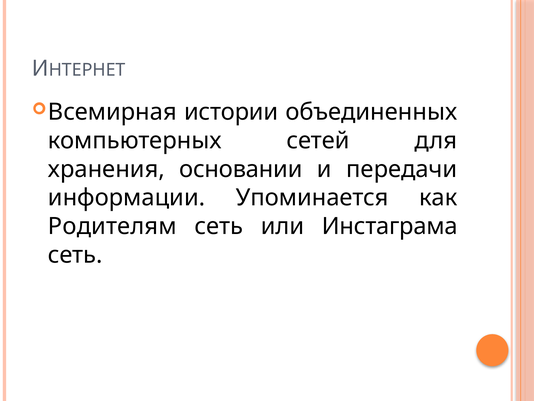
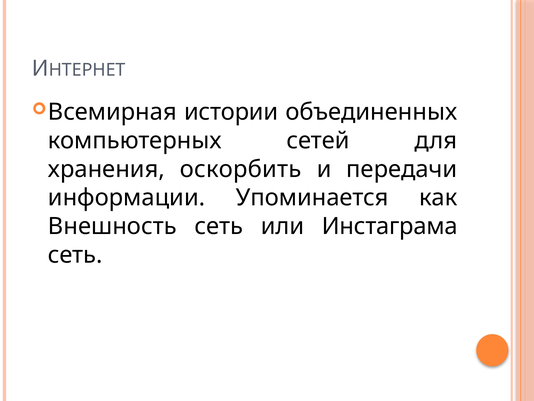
основании: основании -> оскорбить
Родителям: Родителям -> Внешность
